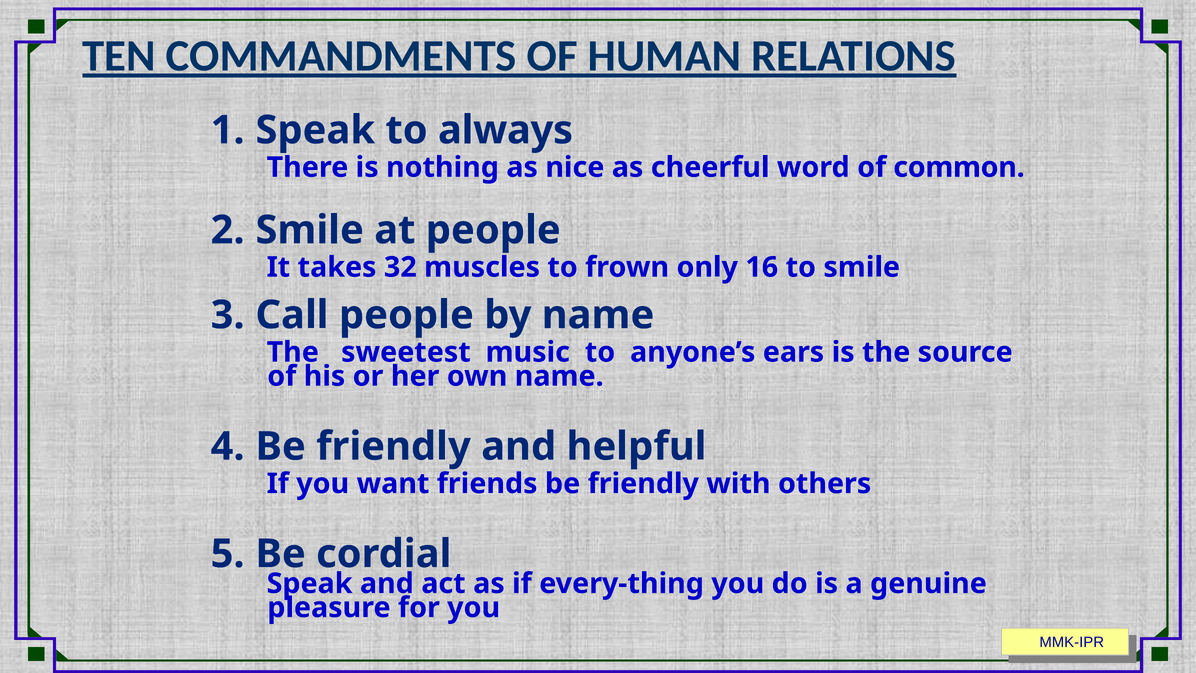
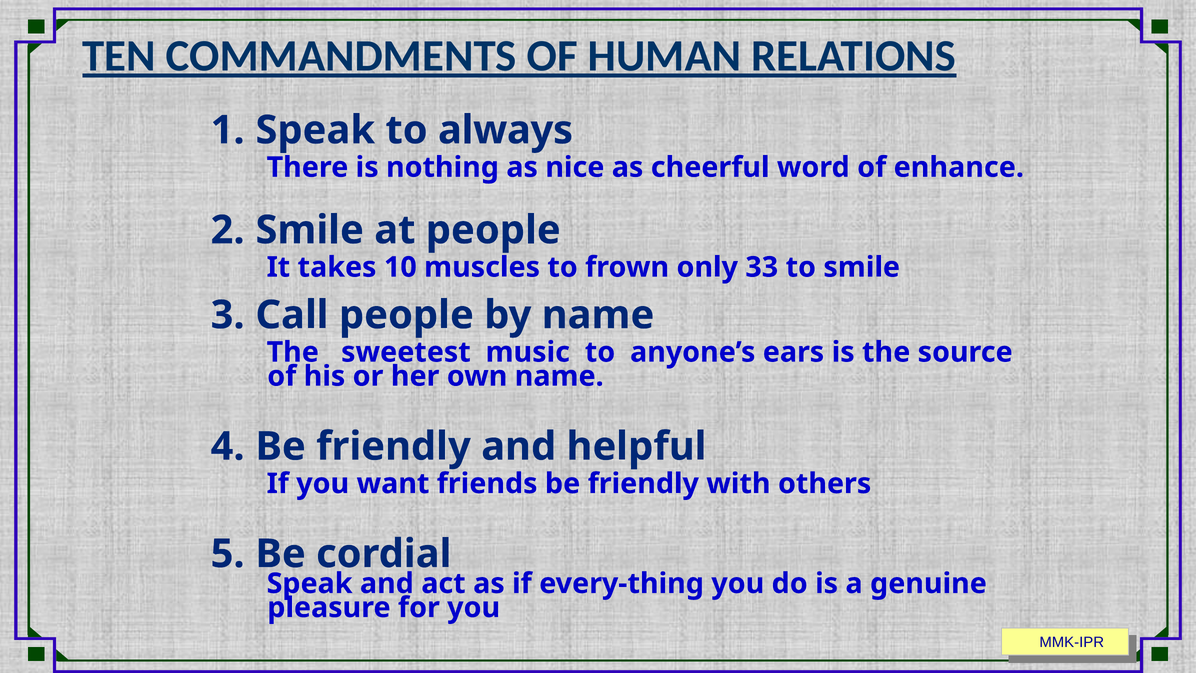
common: common -> enhance
32: 32 -> 10
16: 16 -> 33
